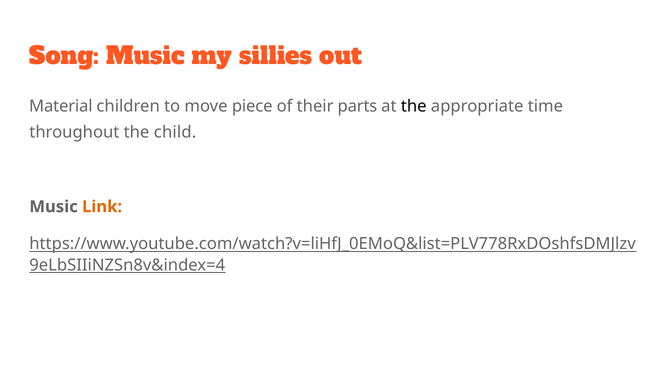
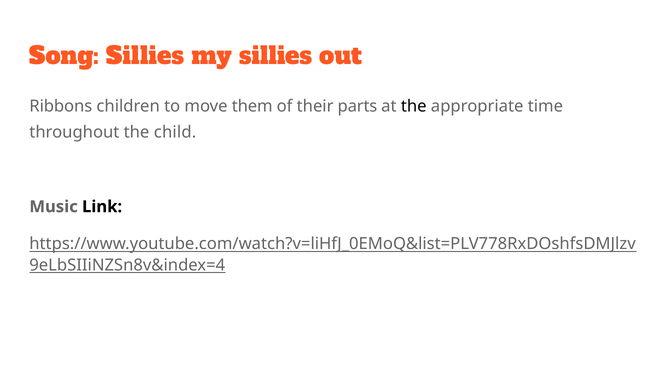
Song Music: Music -> Sillies
Material: Material -> Ribbons
piece: piece -> them
Link colour: orange -> black
